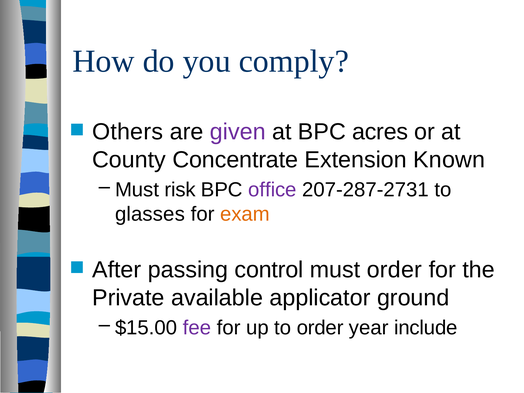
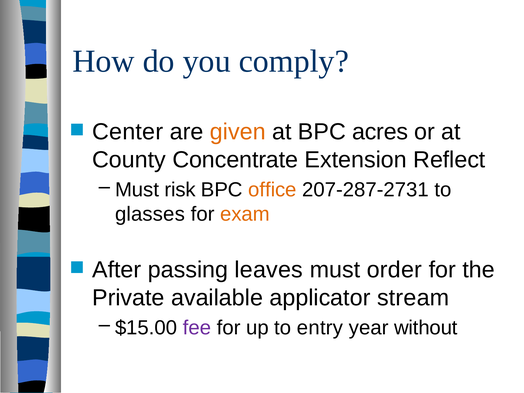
Others: Others -> Center
given colour: purple -> orange
Known: Known -> Reflect
office colour: purple -> orange
control: control -> leaves
ground: ground -> stream
to order: order -> entry
include: include -> without
